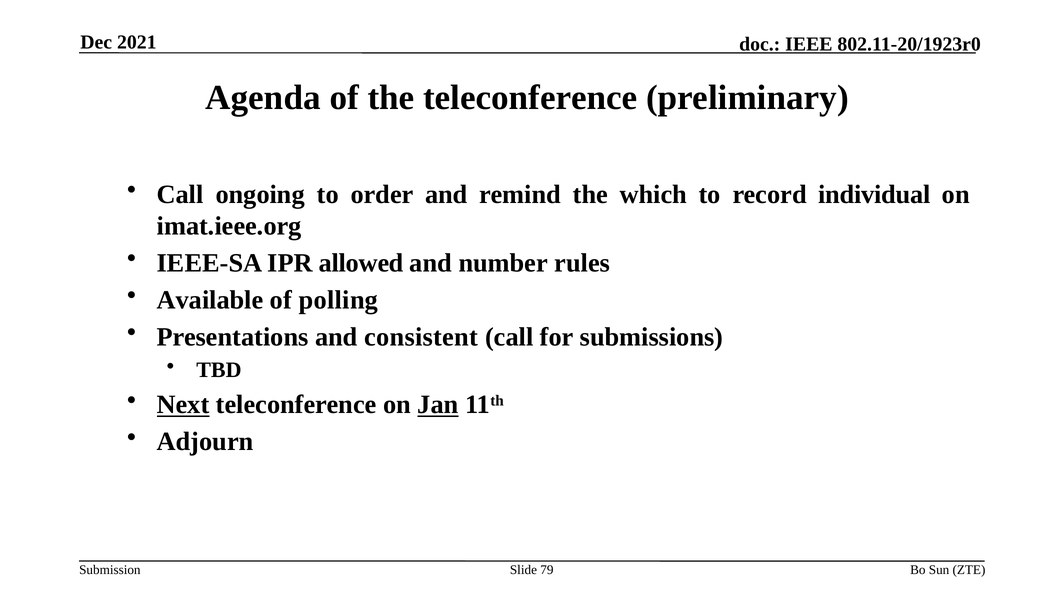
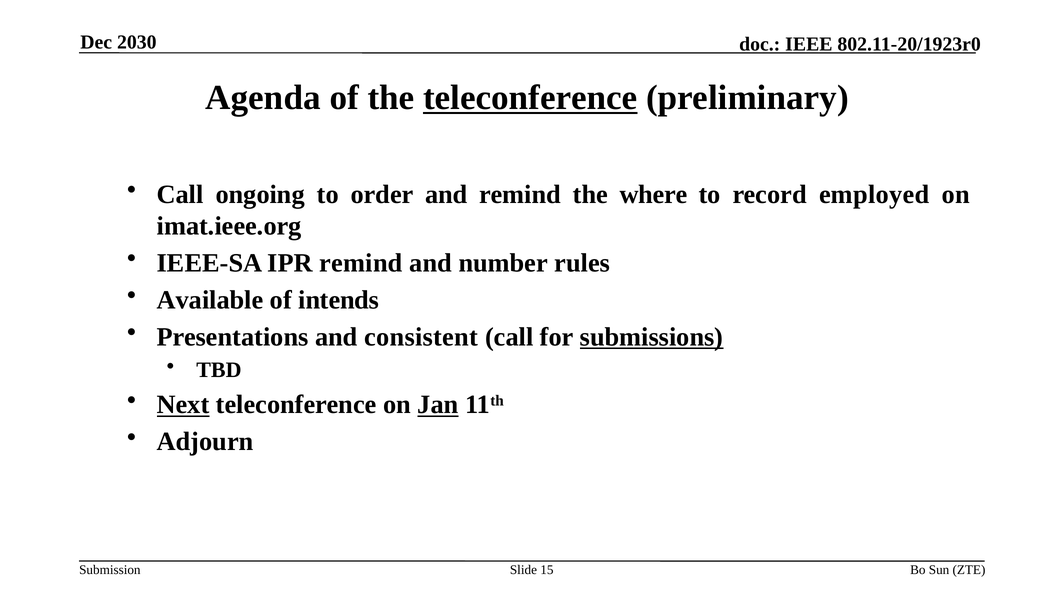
2021: 2021 -> 2030
teleconference at (530, 98) underline: none -> present
which: which -> where
individual: individual -> employed
IPR allowed: allowed -> remind
polling: polling -> intends
submissions underline: none -> present
79: 79 -> 15
